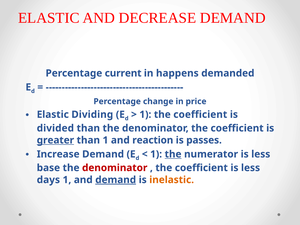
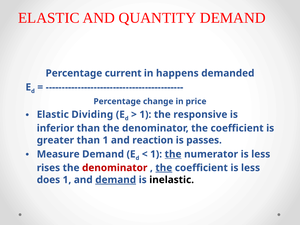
DECREASE: DECREASE -> QUANTITY
1 the coefficient: coefficient -> responsive
divided: divided -> inferior
greater underline: present -> none
Increase: Increase -> Measure
base: base -> rises
the at (164, 168) underline: none -> present
days: days -> does
inelastic colour: orange -> black
